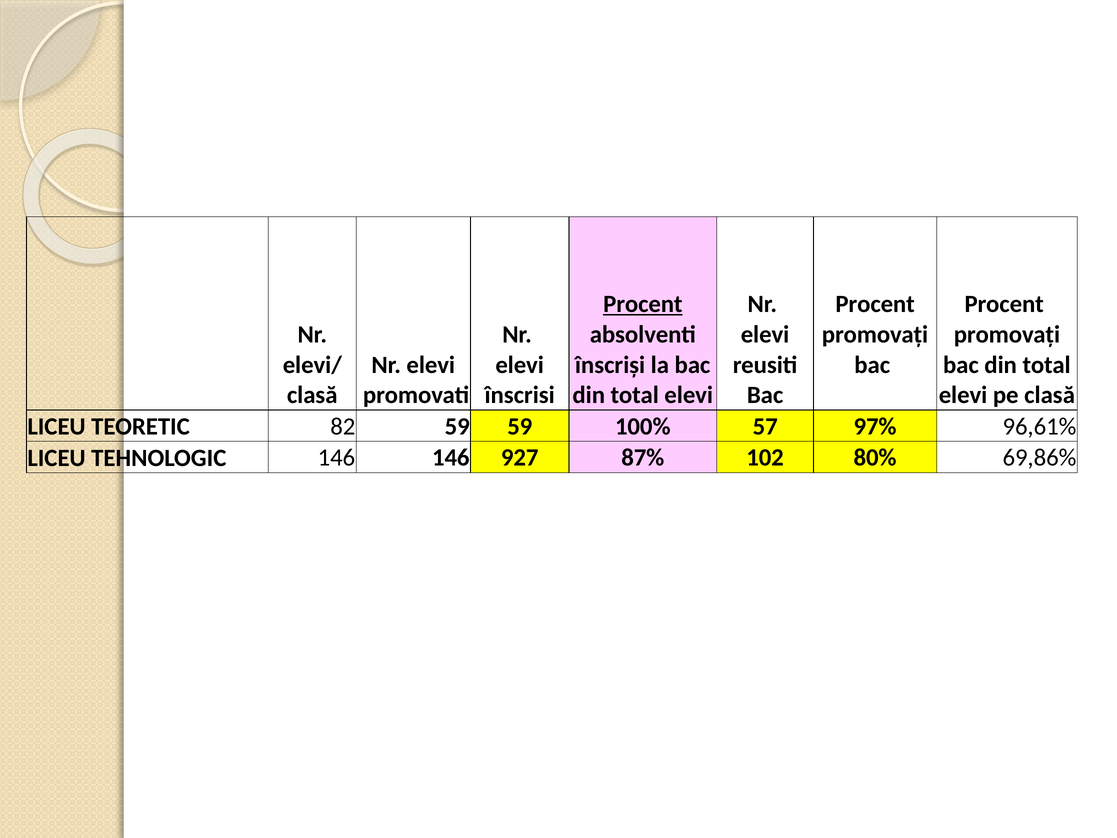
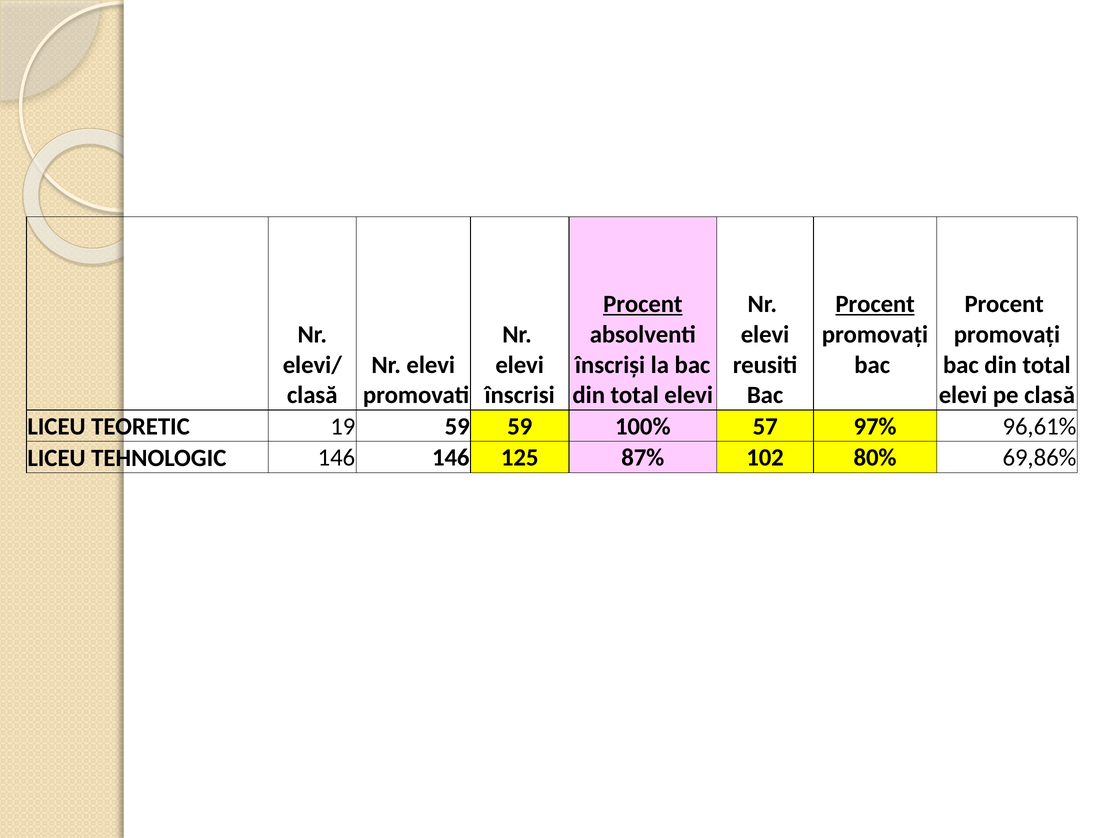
Procent at (875, 304) underline: none -> present
82: 82 -> 19
927: 927 -> 125
